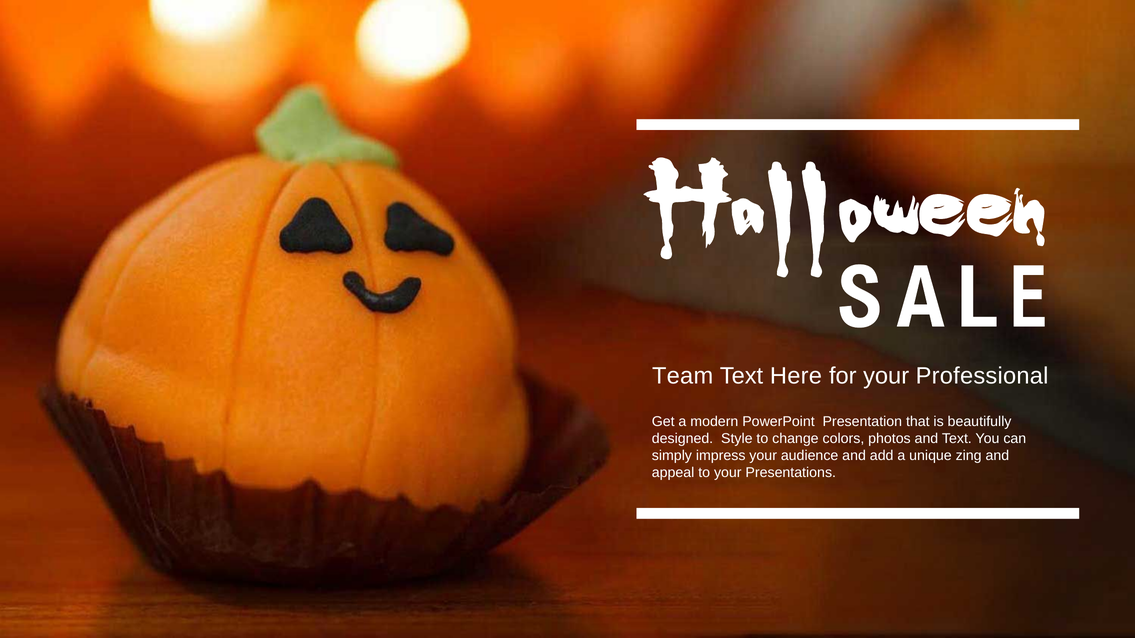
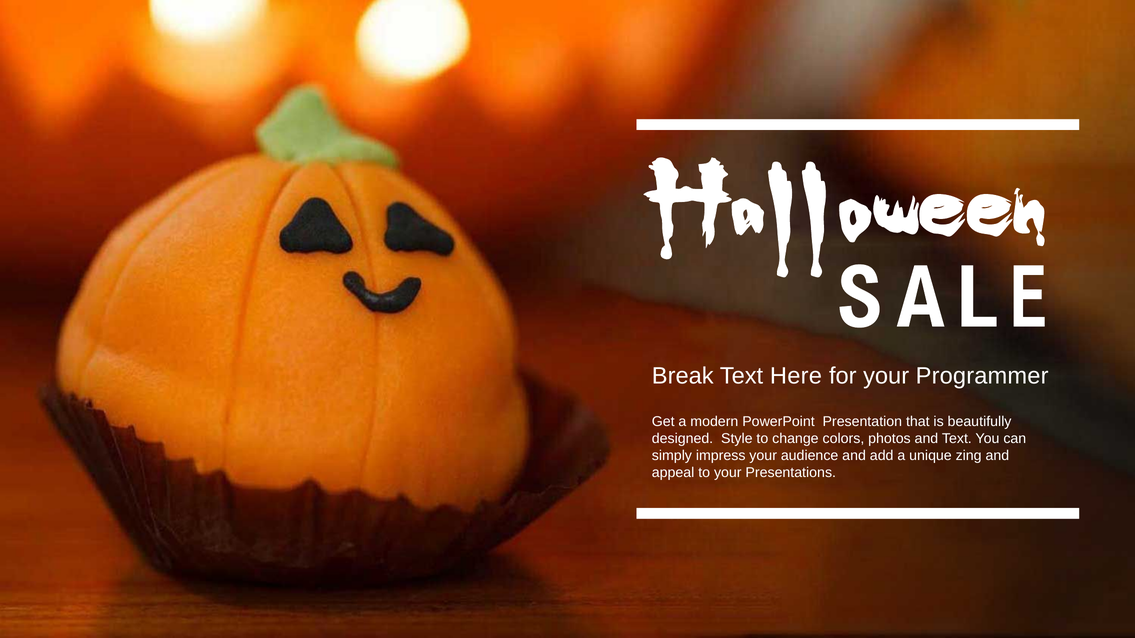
Team: Team -> Break
Professional: Professional -> Programmer
